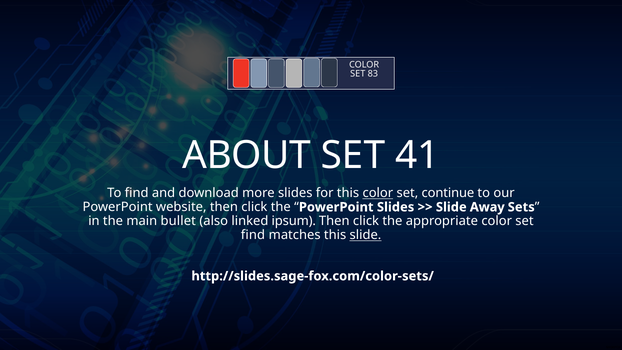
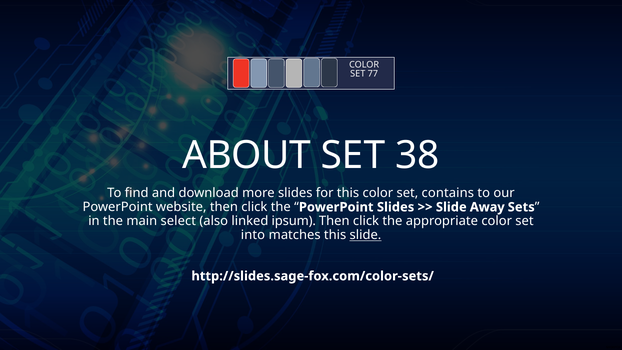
83: 83 -> 77
41: 41 -> 38
color at (378, 193) underline: present -> none
continue: continue -> contains
bullet: bullet -> select
find at (253, 235): find -> into
